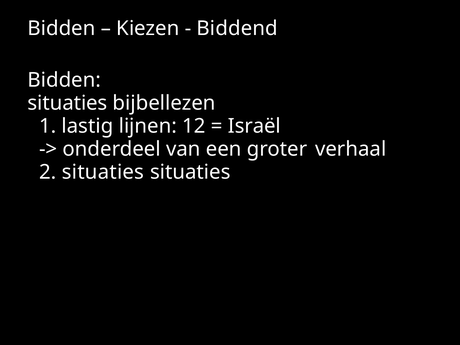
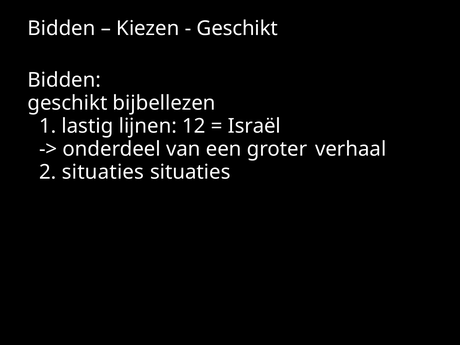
Biddend at (237, 28): Biddend -> Geschikt
situaties at (68, 103): situaties -> geschikt
